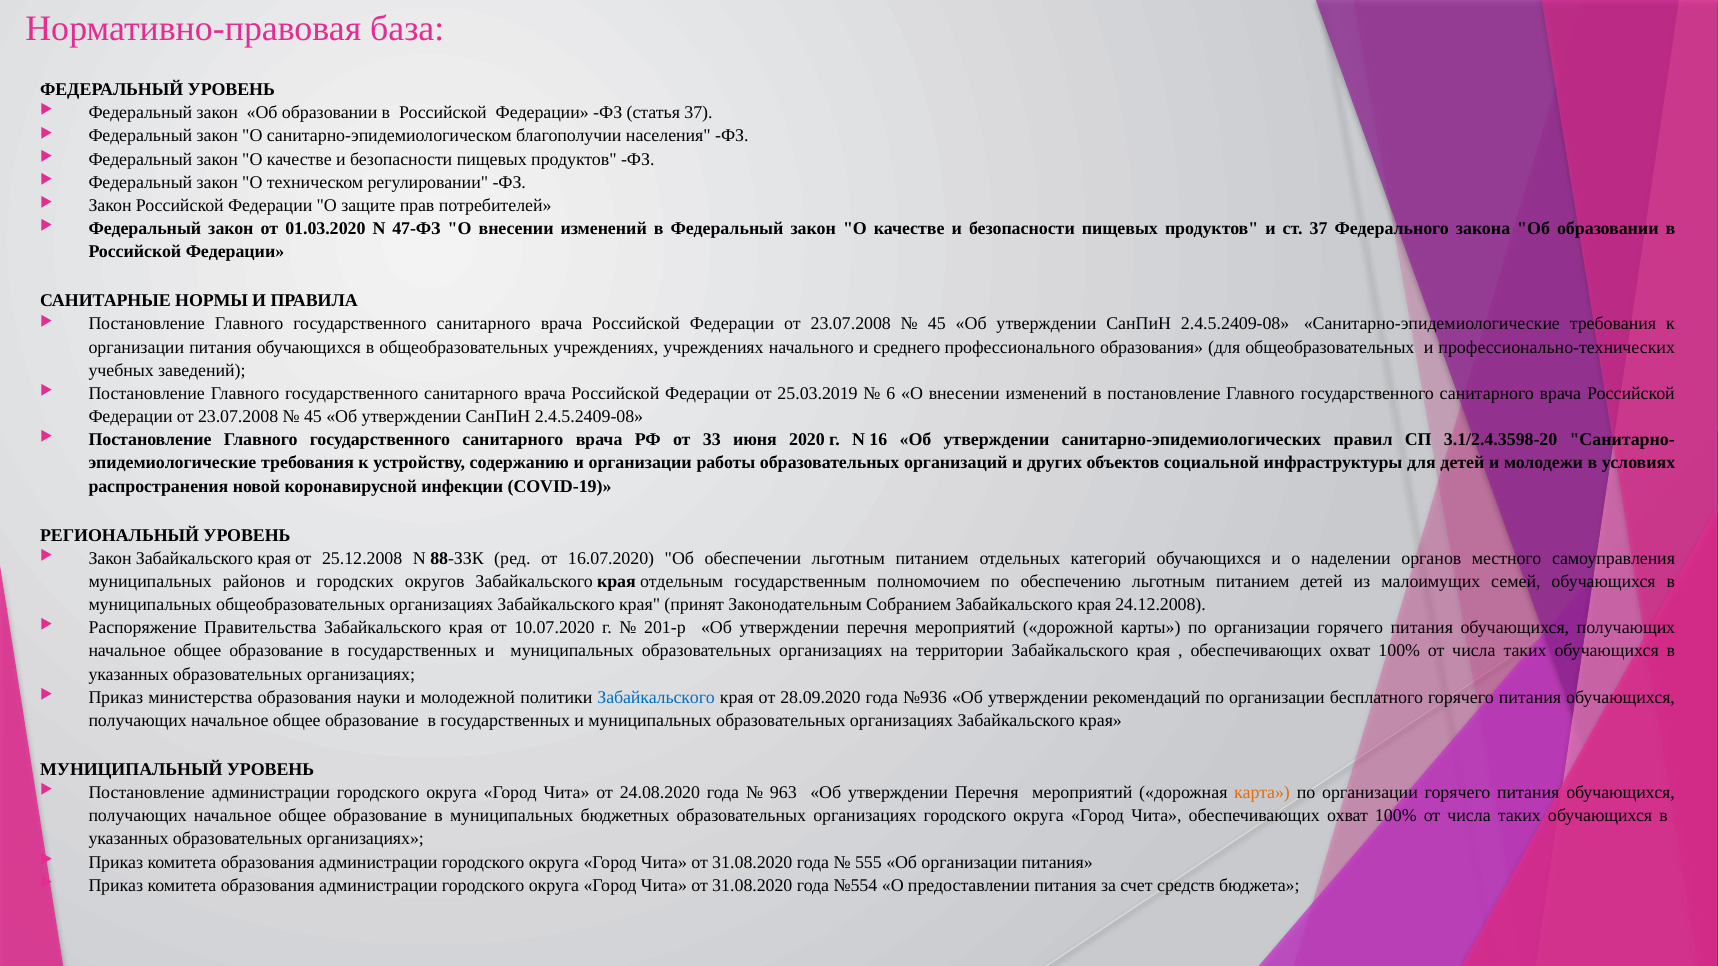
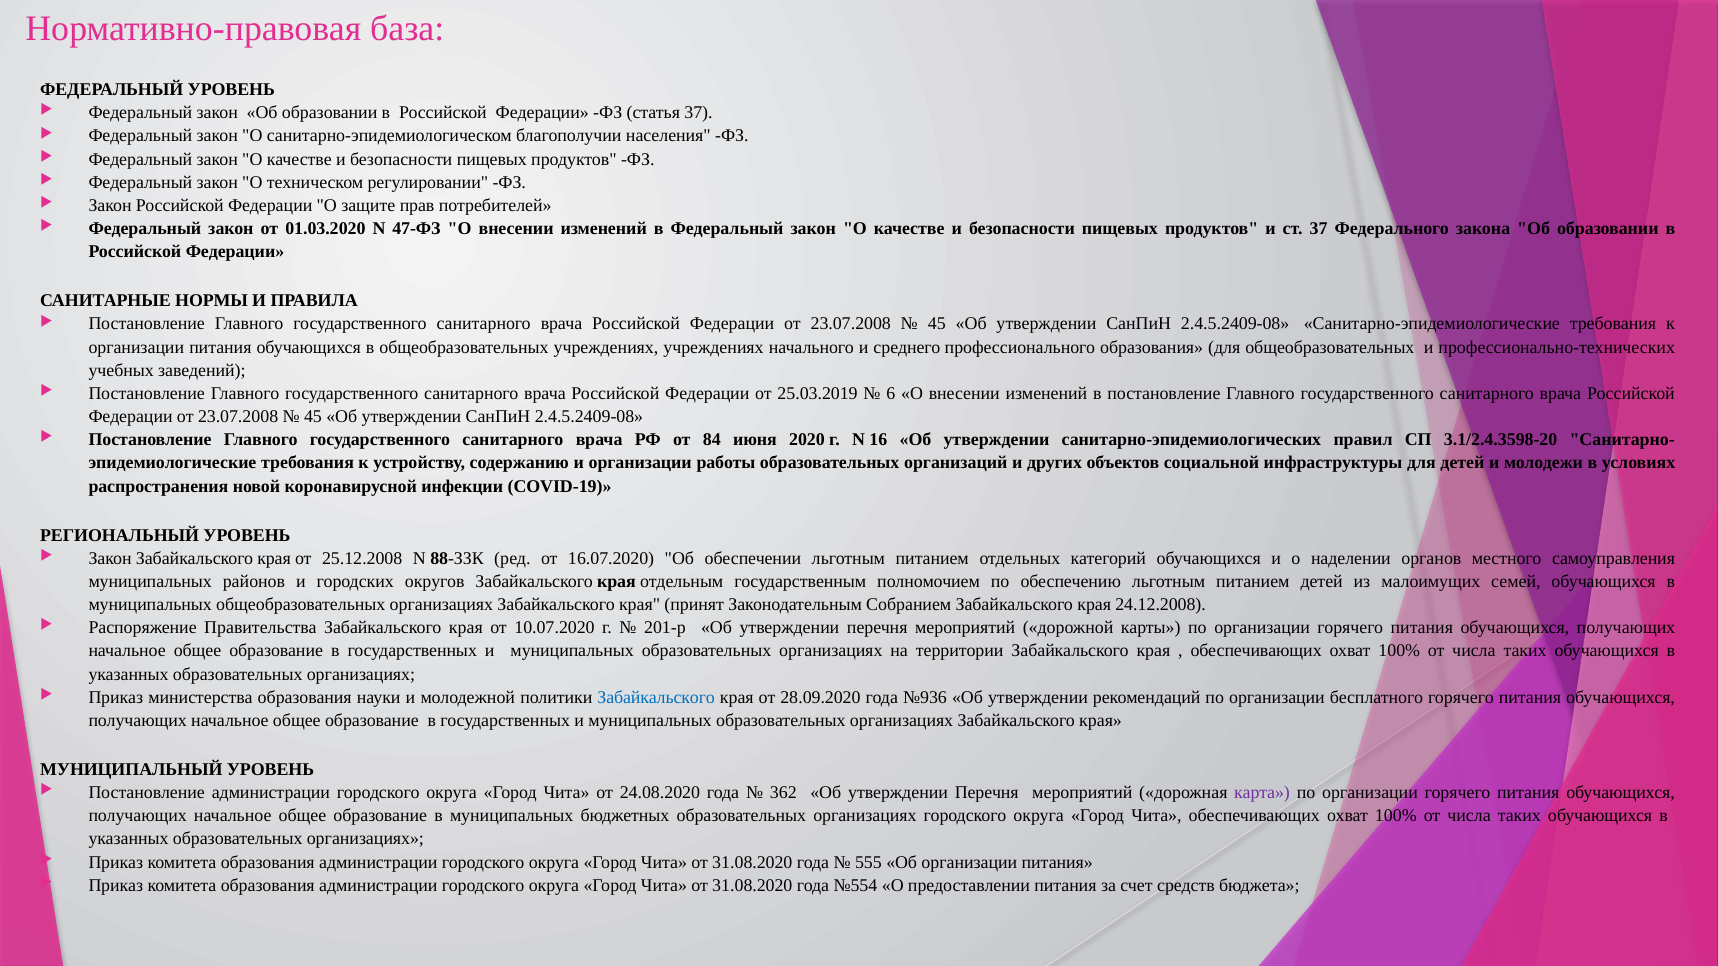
33: 33 -> 84
963: 963 -> 362
карта colour: orange -> purple
